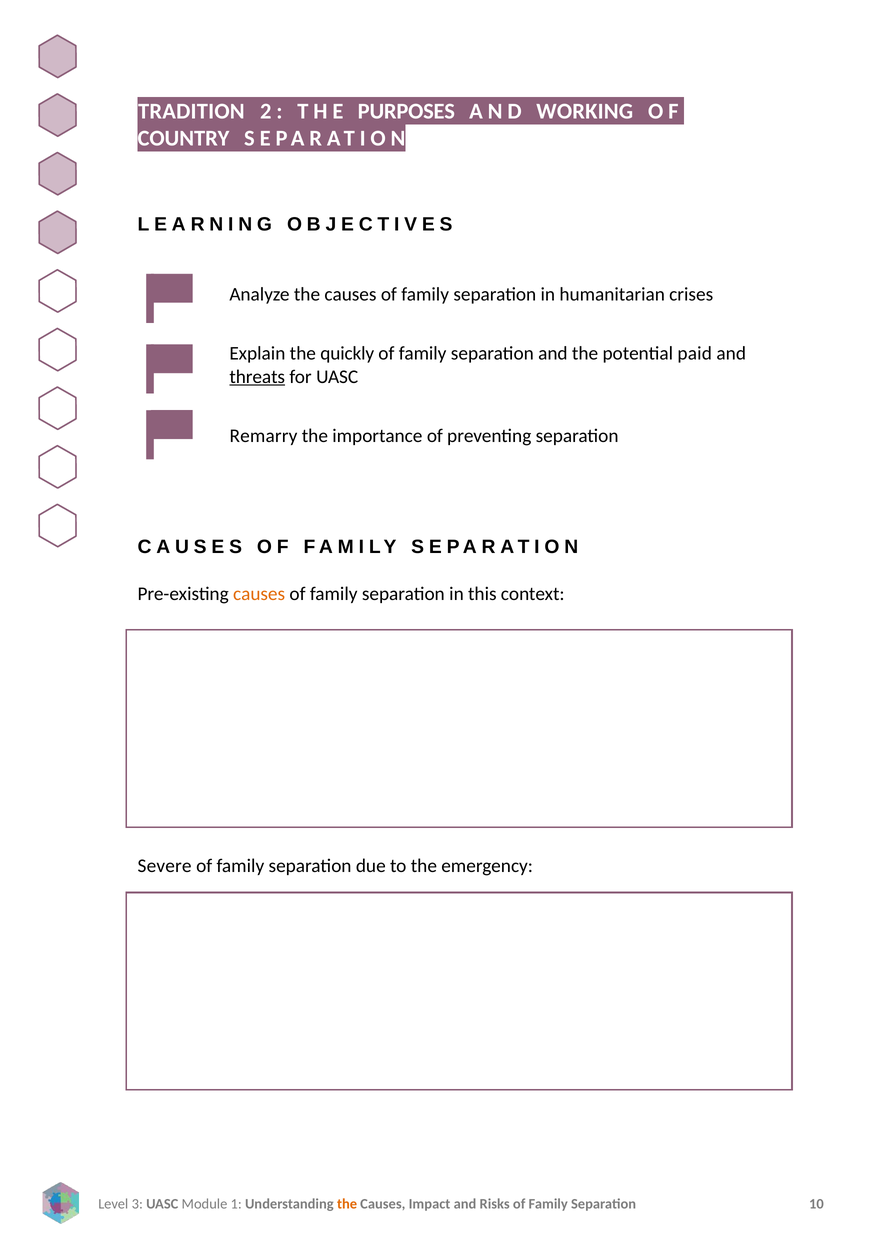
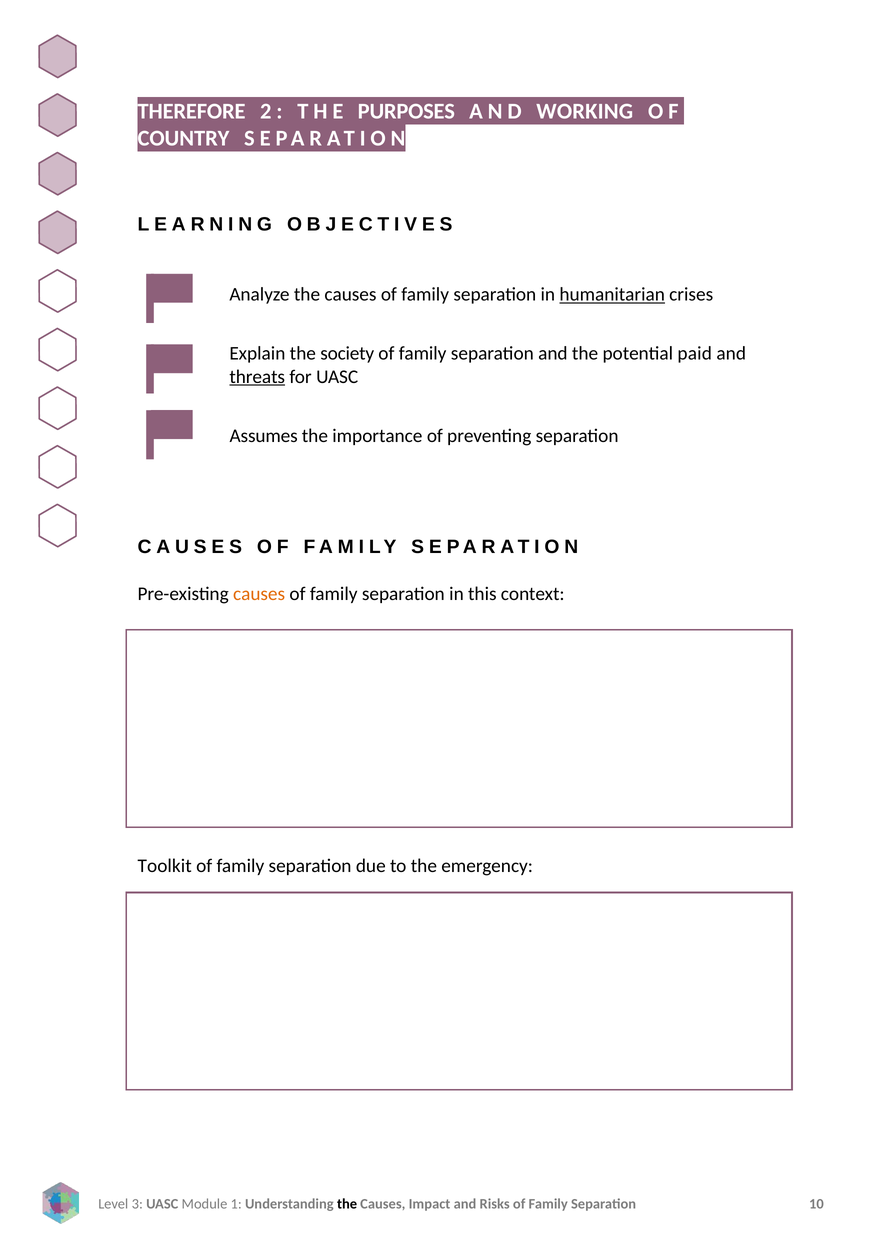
TRADITION: TRADITION -> THEREFORE
humanitarian underline: none -> present
quickly: quickly -> society
Remarry: Remarry -> Assumes
Severe: Severe -> Toolkit
the at (347, 1204) colour: orange -> black
